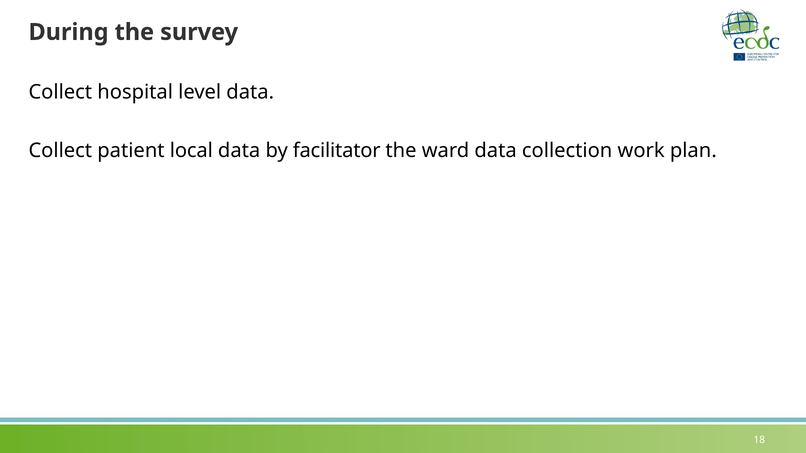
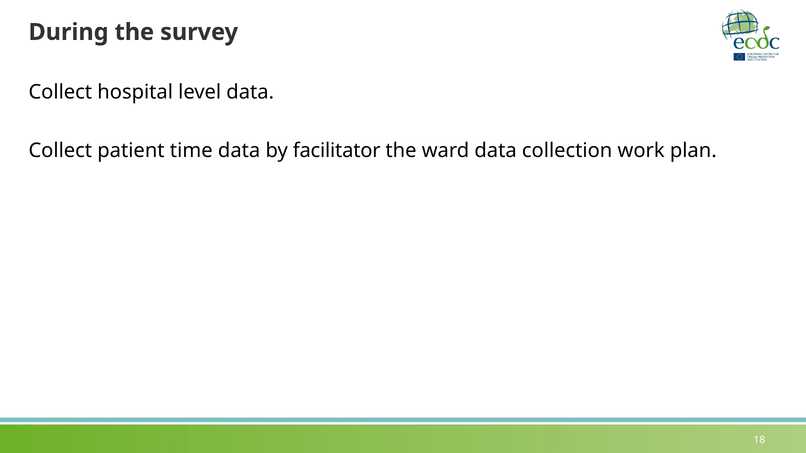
local: local -> time
